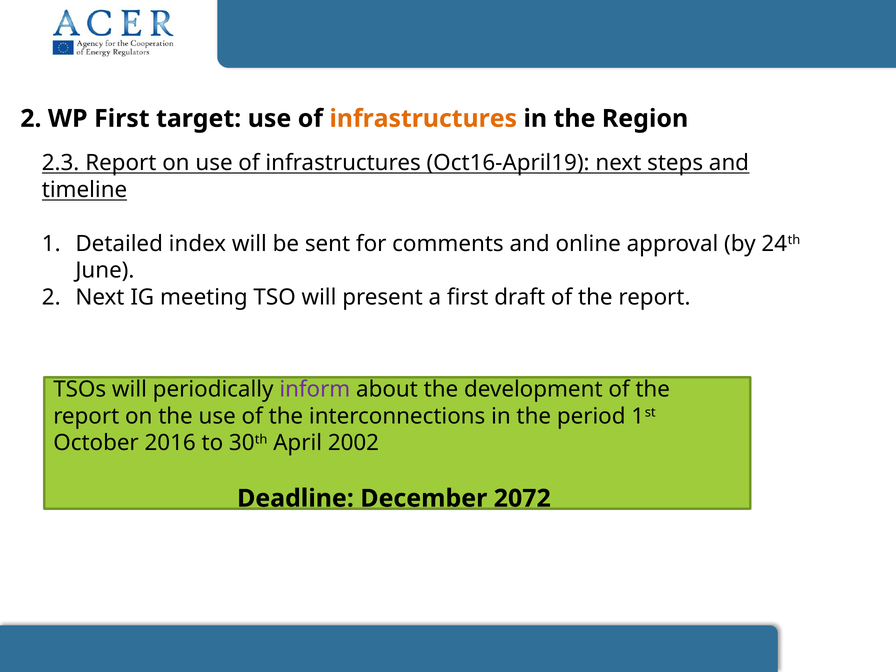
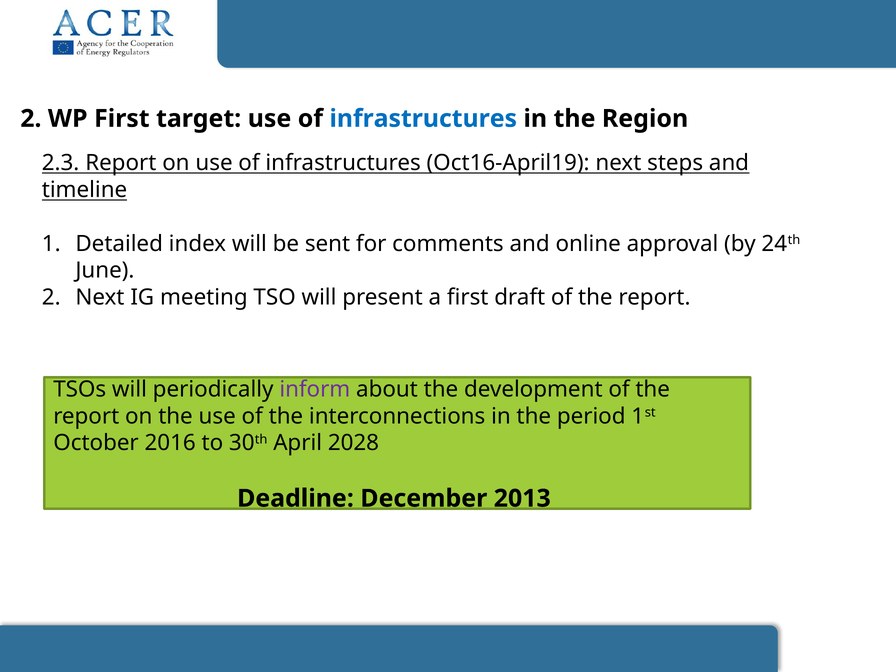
infrastructures at (423, 119) colour: orange -> blue
2002: 2002 -> 2028
2072: 2072 -> 2013
